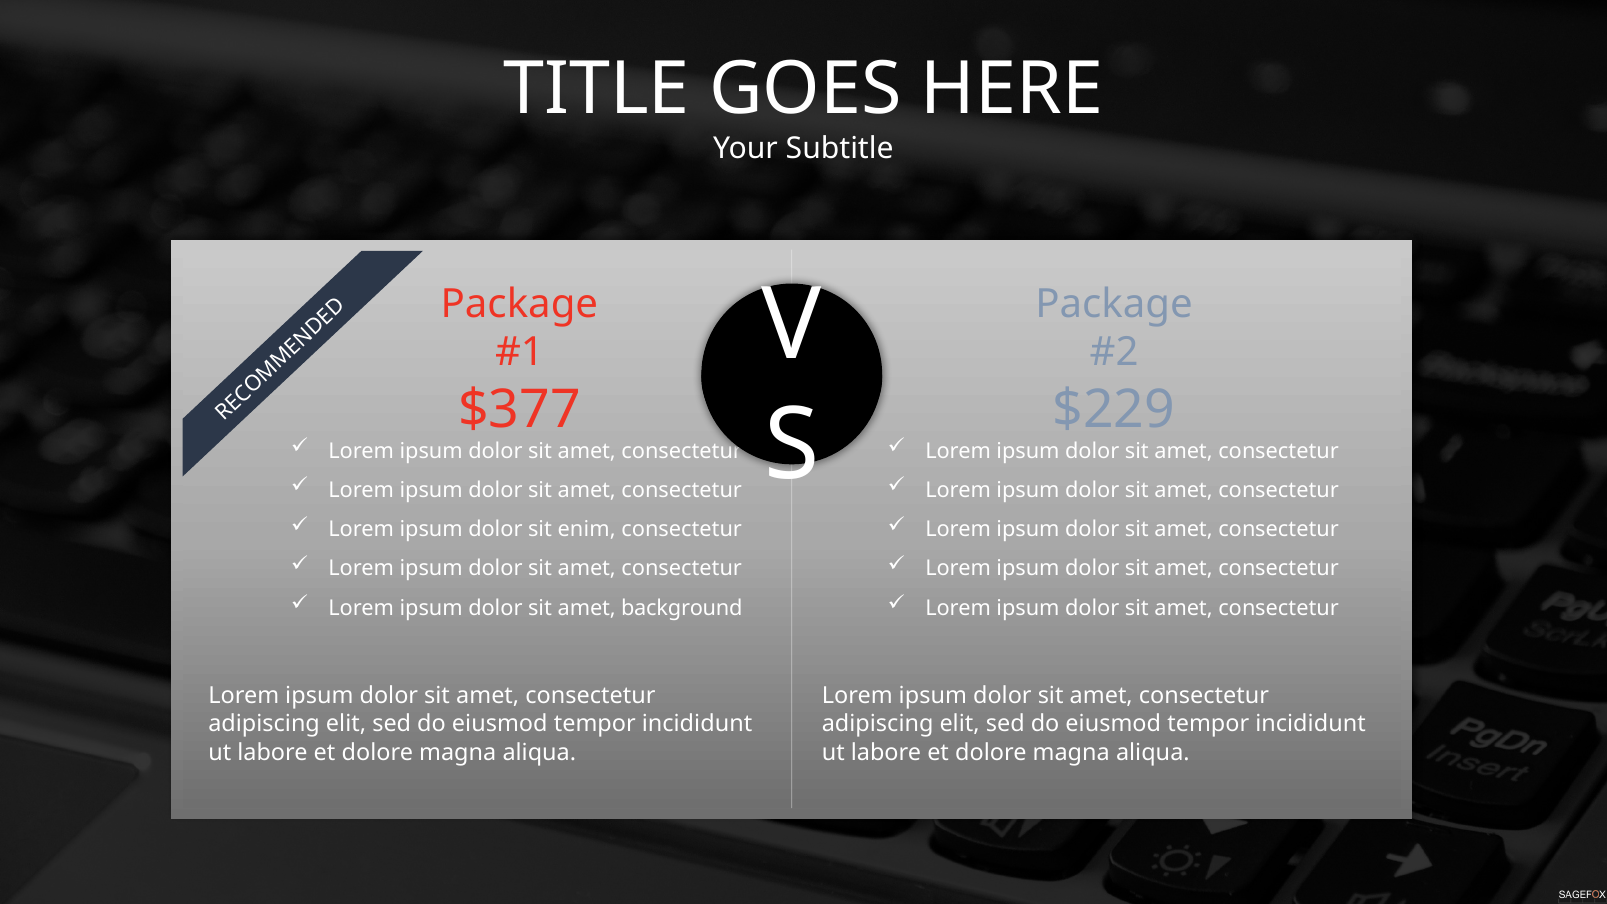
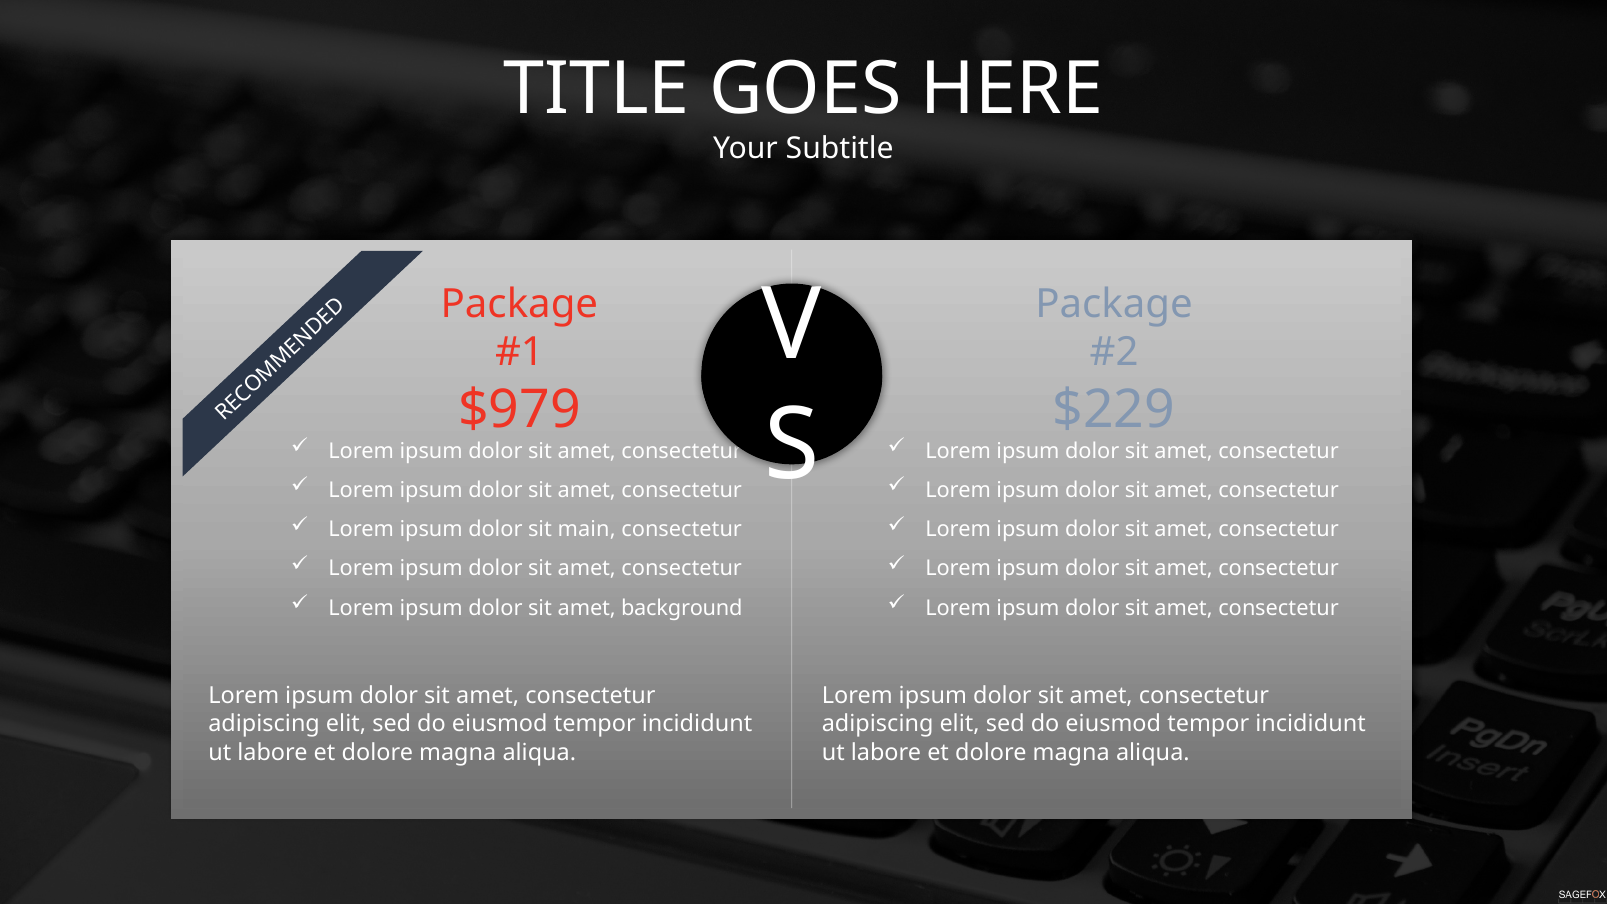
$377: $377 -> $979
enim: enim -> main
